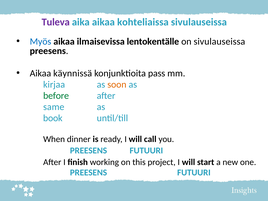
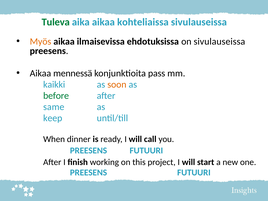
Tuleva colour: purple -> green
Myös colour: blue -> orange
lentokentälle: lentokentälle -> ehdotuksissa
käynnissä: käynnissä -> mennessä
kirjaa: kirjaa -> kaikki
book: book -> keep
